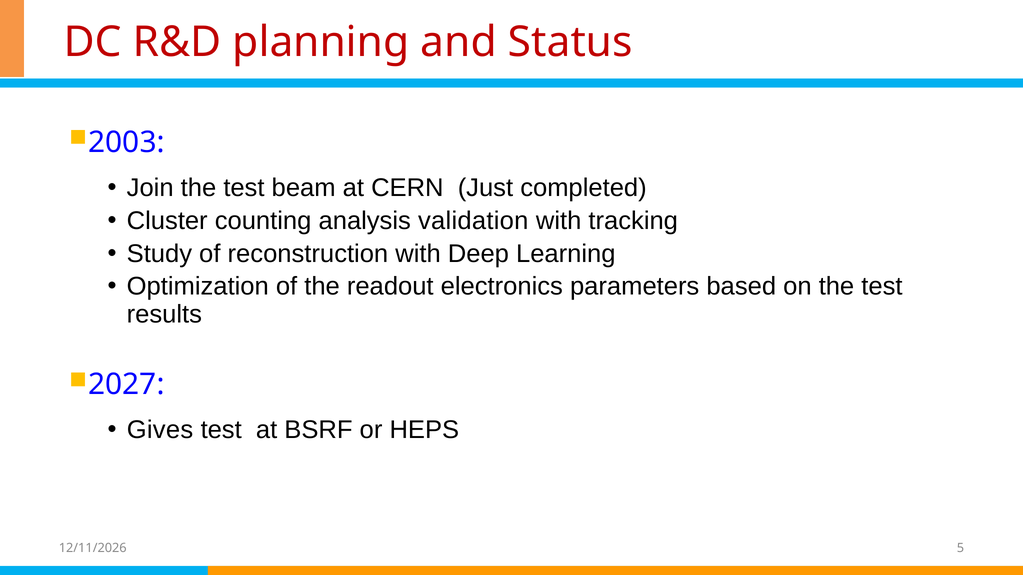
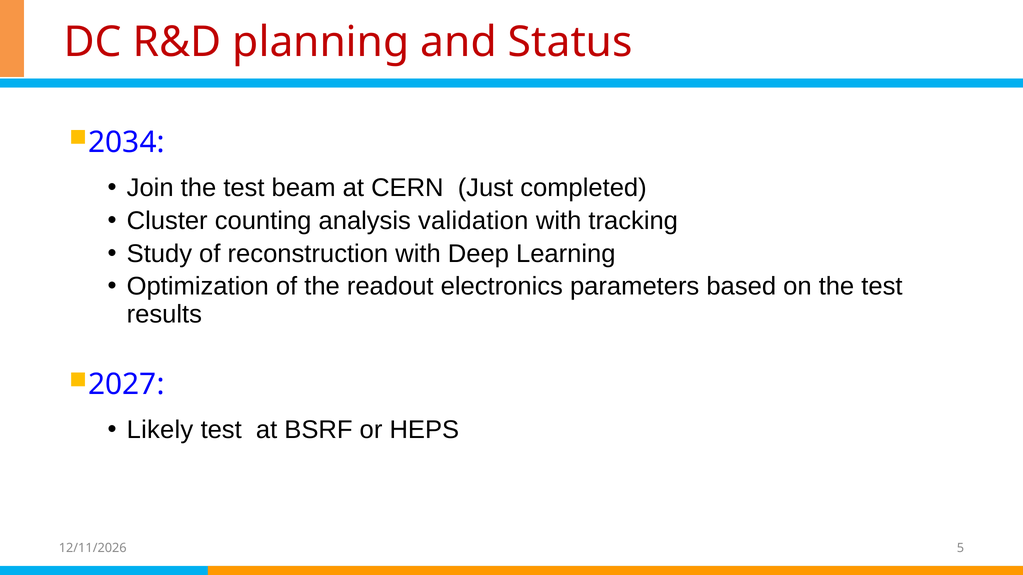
2003: 2003 -> 2034
Gives: Gives -> Likely
